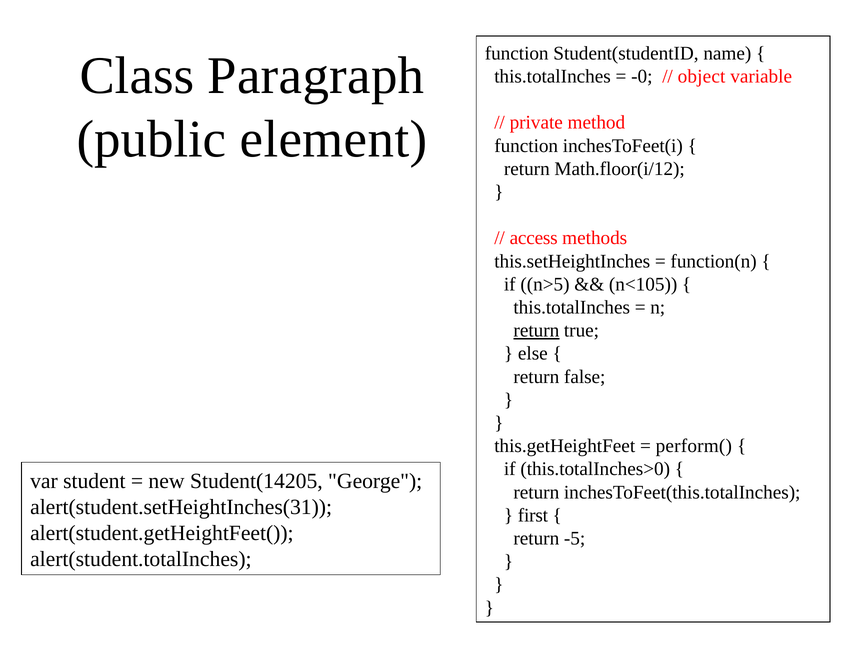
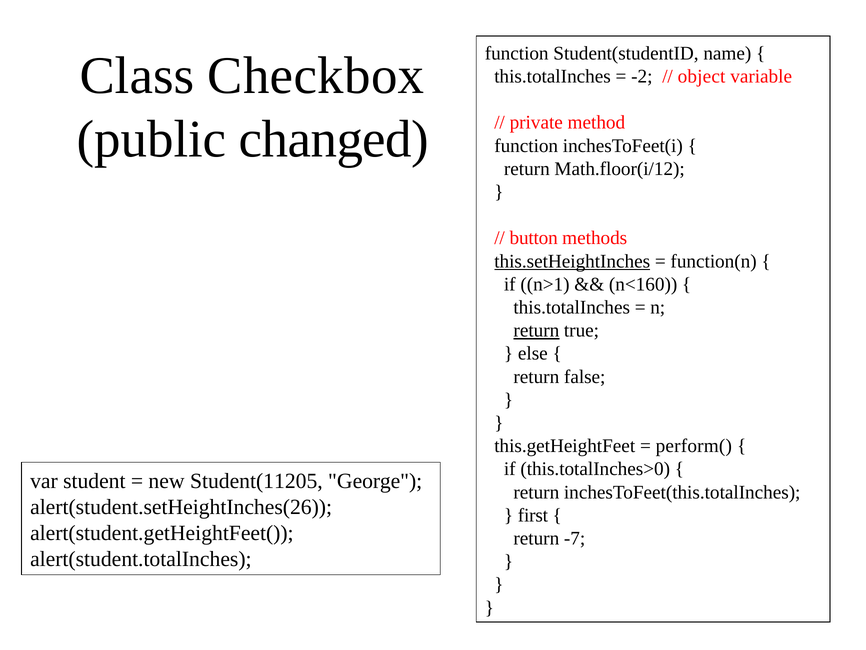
Paragraph: Paragraph -> Checkbox
-0: -0 -> -2
element: element -> changed
access: access -> button
this.setHeightInches underline: none -> present
n>5: n>5 -> n>1
n<105: n<105 -> n<160
Student(14205: Student(14205 -> Student(11205
alert(student.setHeightInches(31: alert(student.setHeightInches(31 -> alert(student.setHeightInches(26
-5: -5 -> -7
